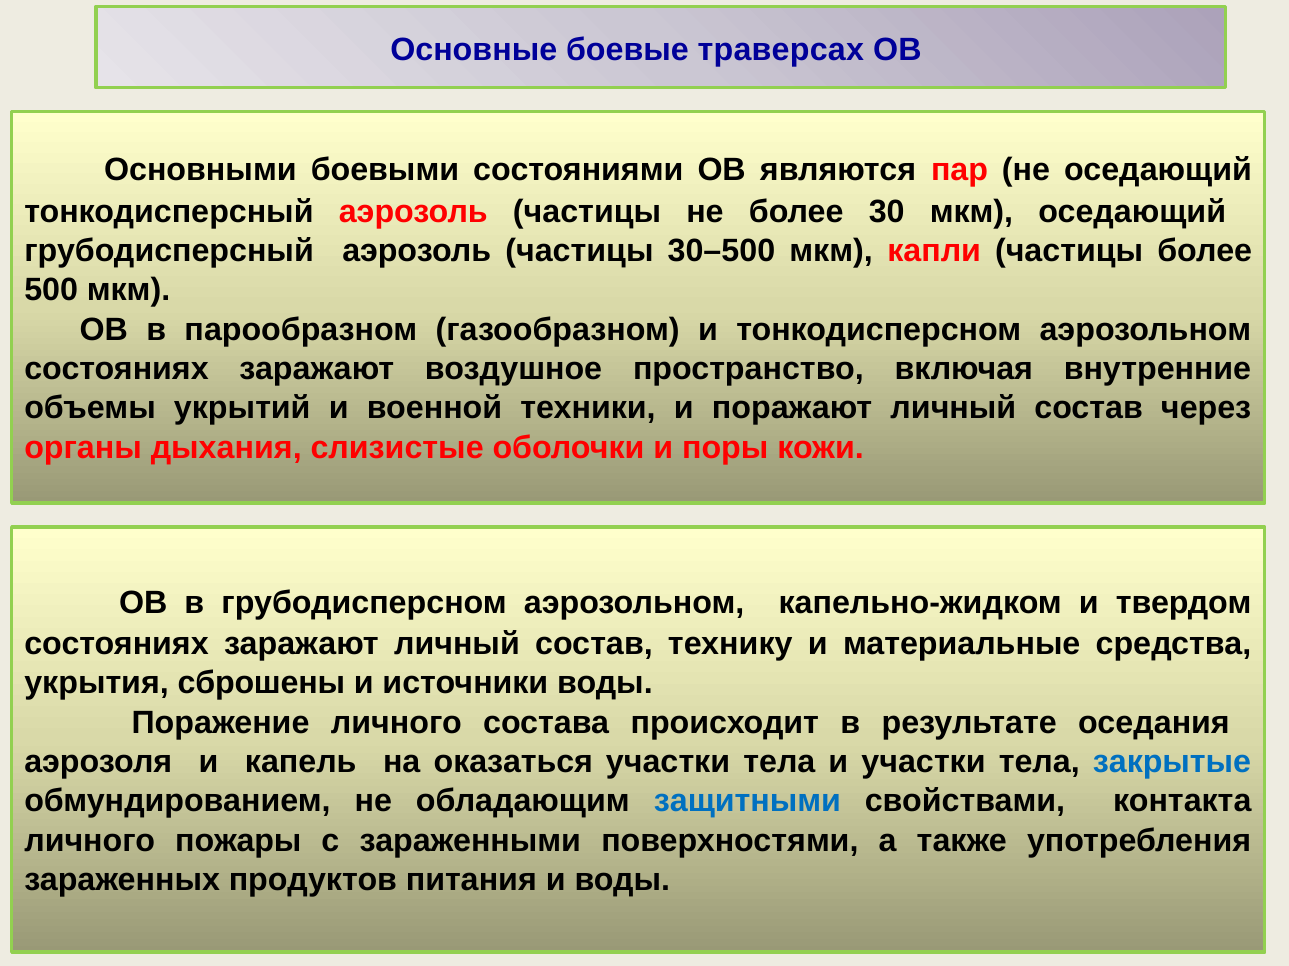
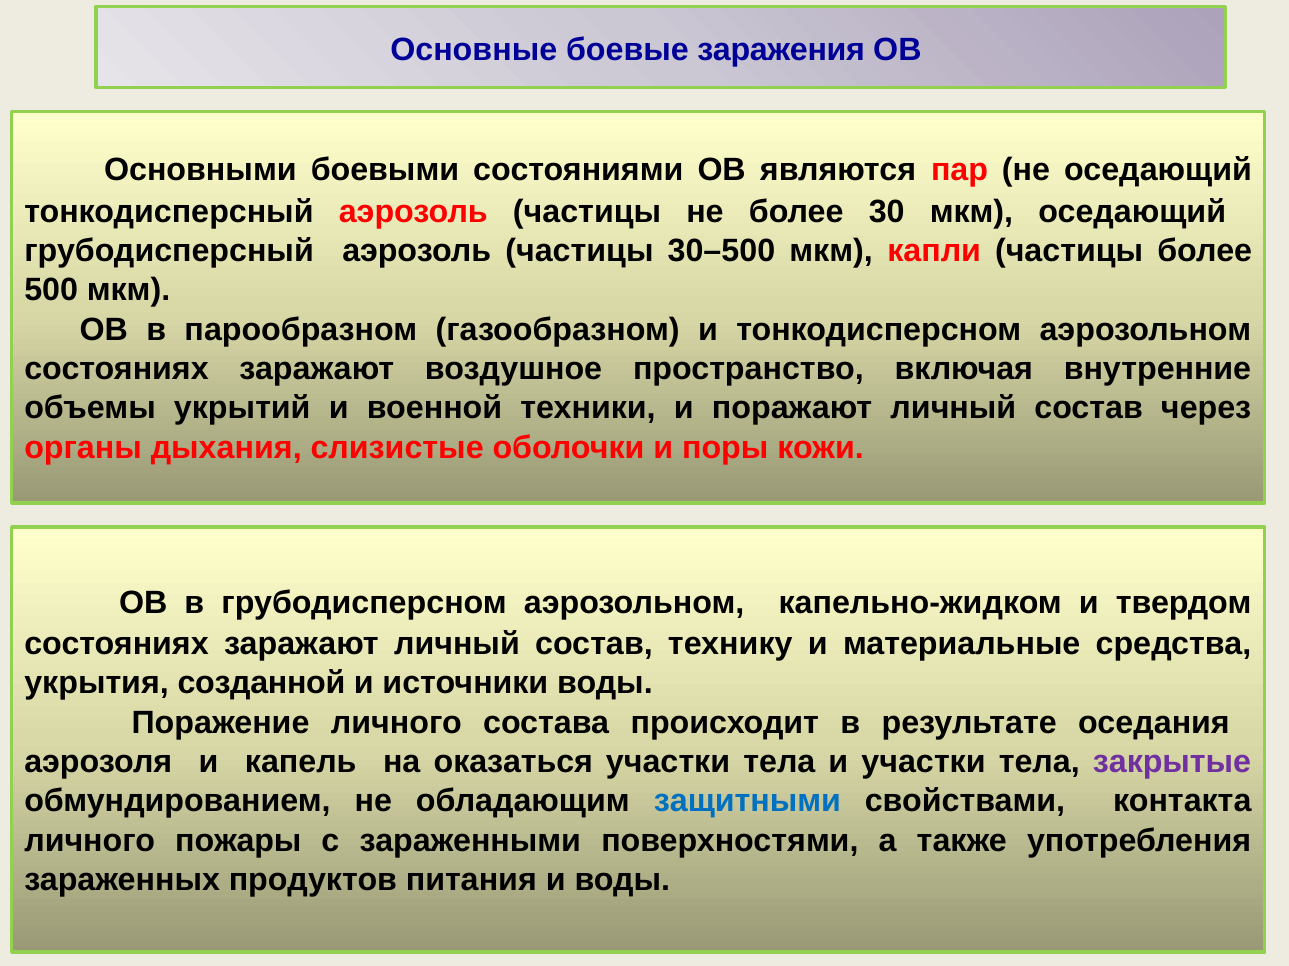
траверсах: траверсах -> заражения
сброшены: сброшены -> созданной
закрытые colour: blue -> purple
